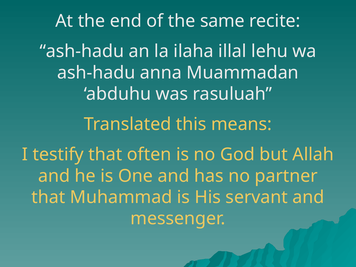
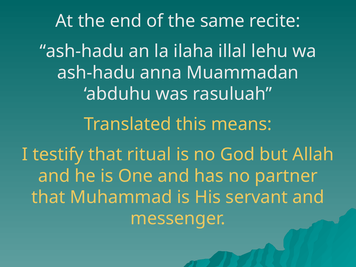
often: often -> ritual
